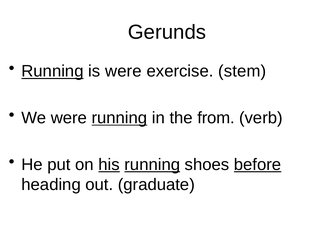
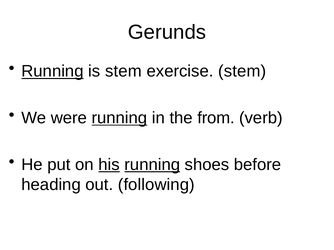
is were: were -> stem
before underline: present -> none
graduate: graduate -> following
